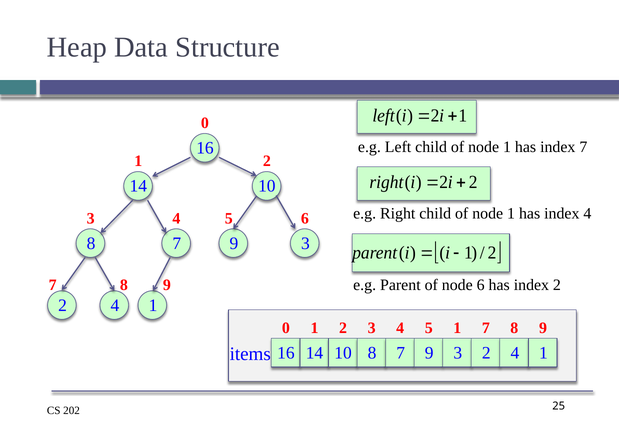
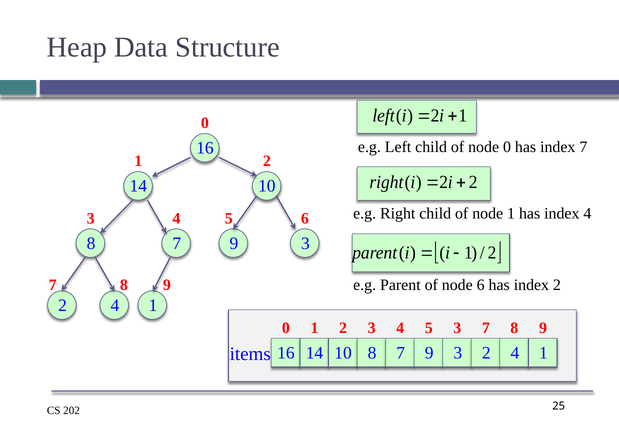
1 at (507, 147): 1 -> 0
5 1: 1 -> 3
